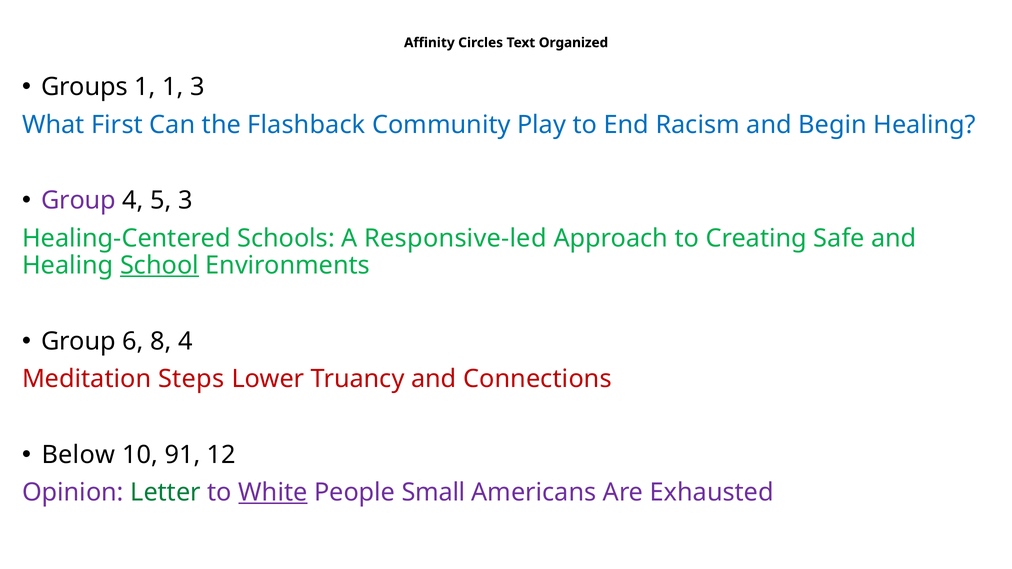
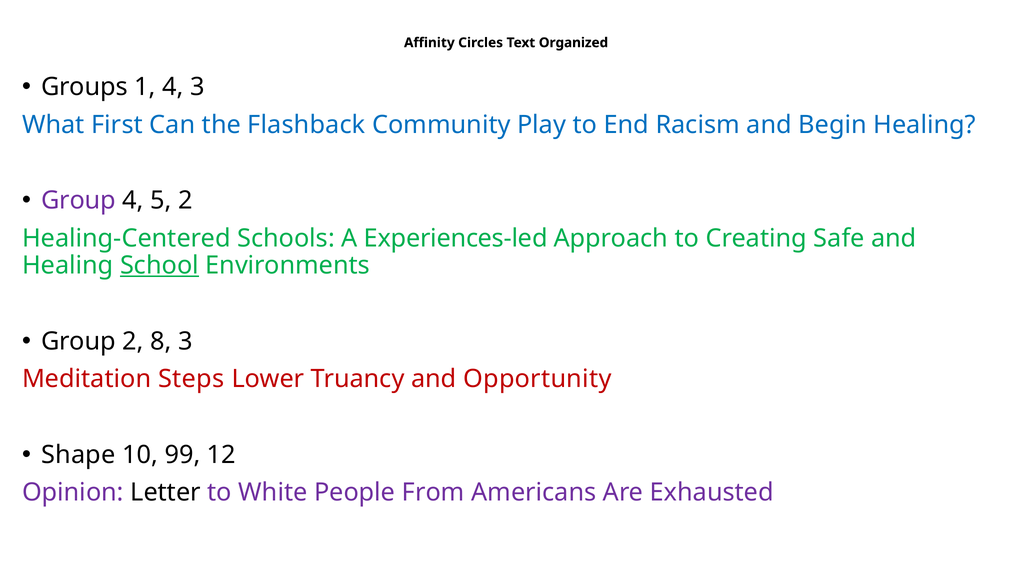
1 1: 1 -> 4
5 3: 3 -> 2
Responsive-led: Responsive-led -> Experiences-led
Group 6: 6 -> 2
8 4: 4 -> 3
Connections: Connections -> Opportunity
Below: Below -> Shape
91: 91 -> 99
Letter colour: green -> black
White underline: present -> none
Small: Small -> From
